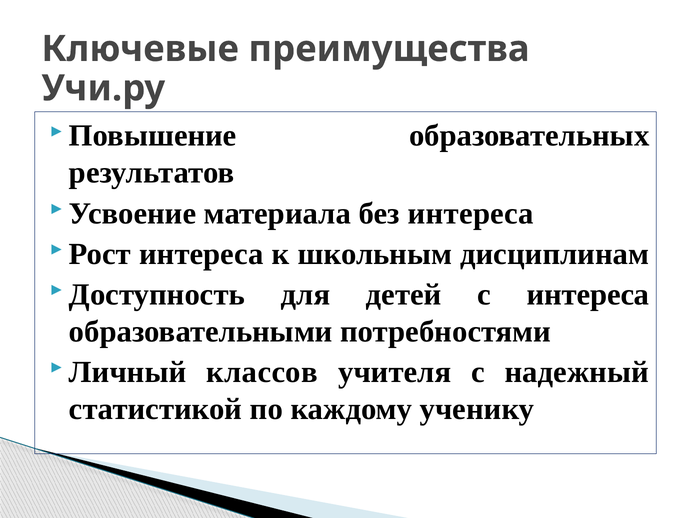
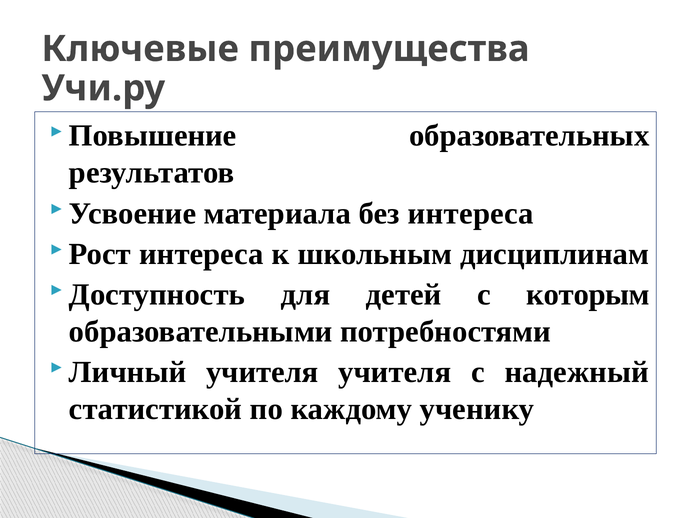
с интереса: интереса -> которым
Личный классов: классов -> учителя
